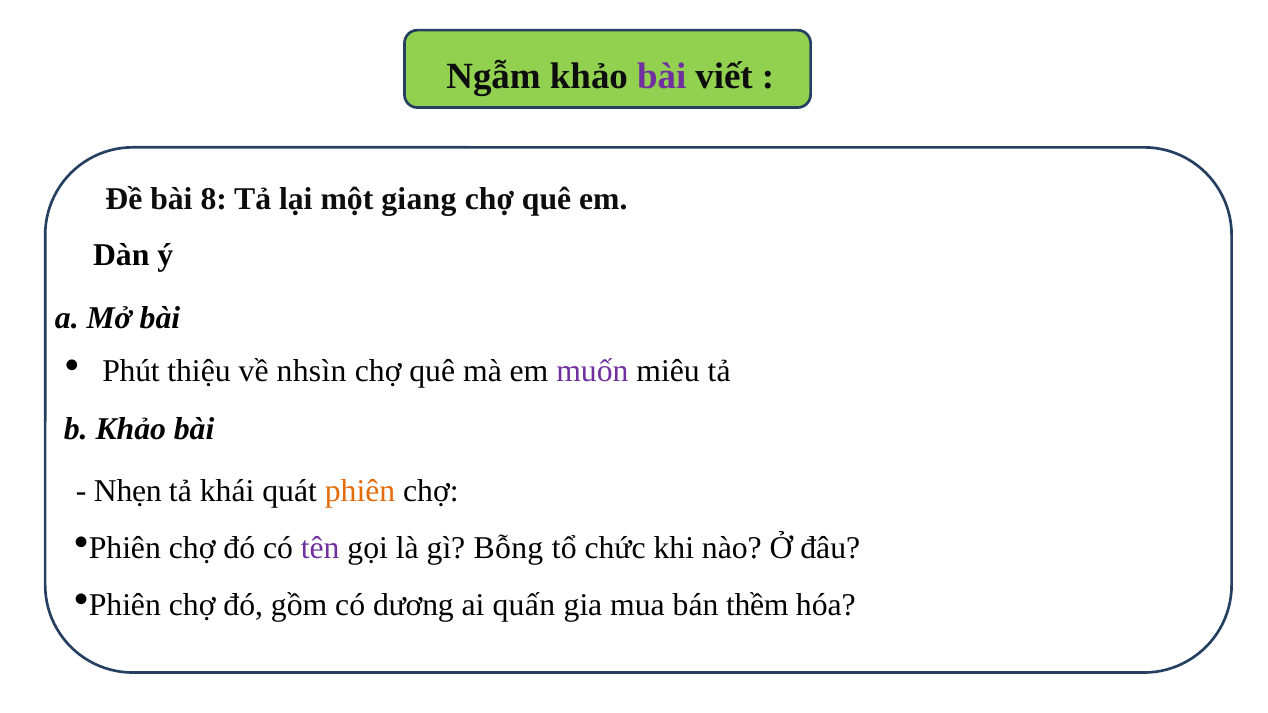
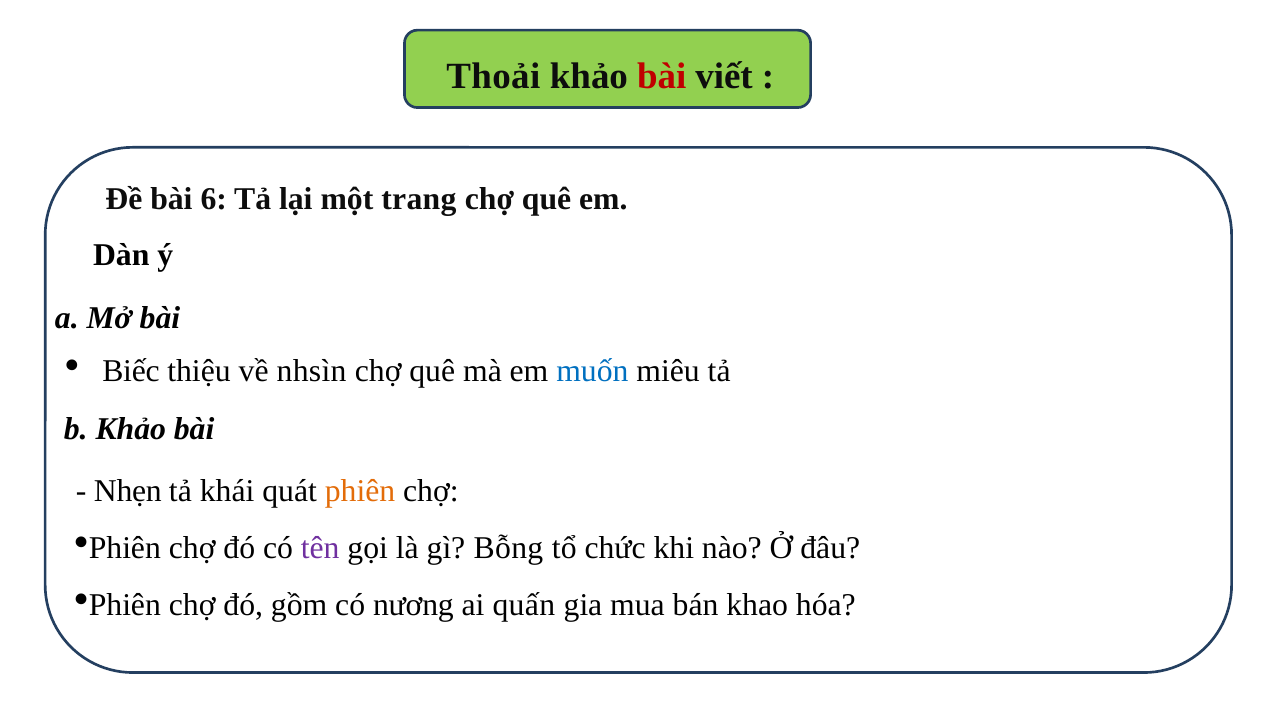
Ngẫm: Ngẫm -> Thoải
bài at (662, 77) colour: purple -> red
8: 8 -> 6
giang: giang -> trang
Phút: Phút -> Biếc
muốn colour: purple -> blue
dương: dương -> nương
thềm: thềm -> khao
